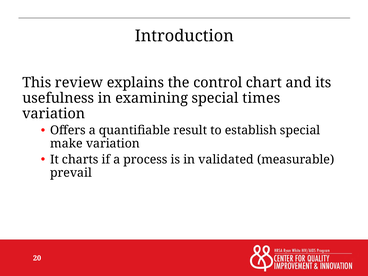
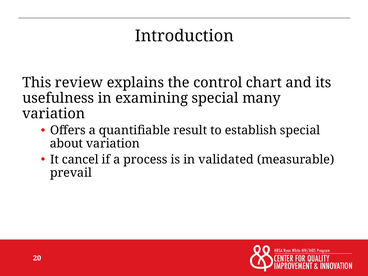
times: times -> many
make: make -> about
charts: charts -> cancel
